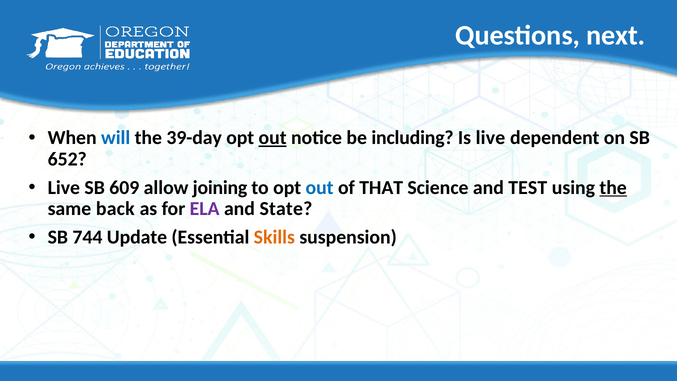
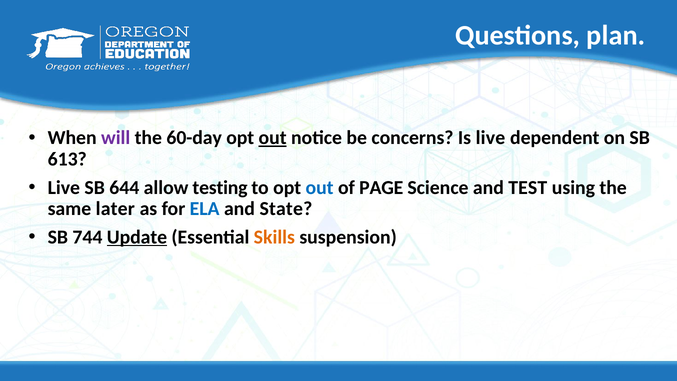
next: next -> plan
will colour: blue -> purple
39-day: 39-day -> 60-day
including: including -> concerns
652: 652 -> 613
609: 609 -> 644
joining: joining -> testing
THAT: THAT -> PAGE
the at (613, 187) underline: present -> none
back: back -> later
ELA colour: purple -> blue
Update underline: none -> present
